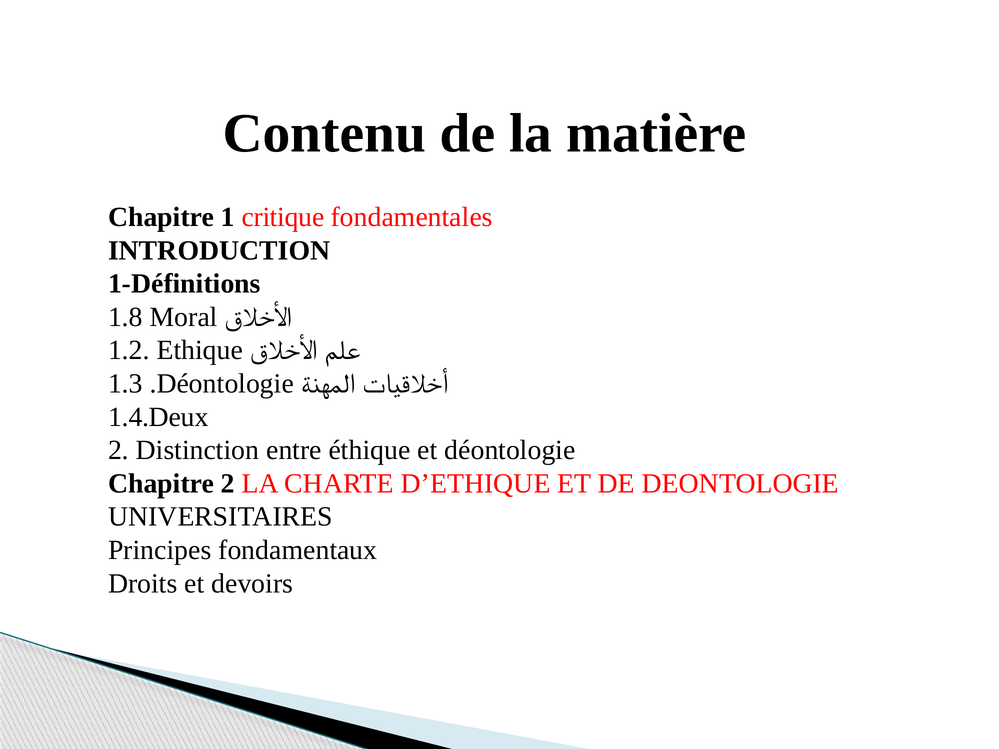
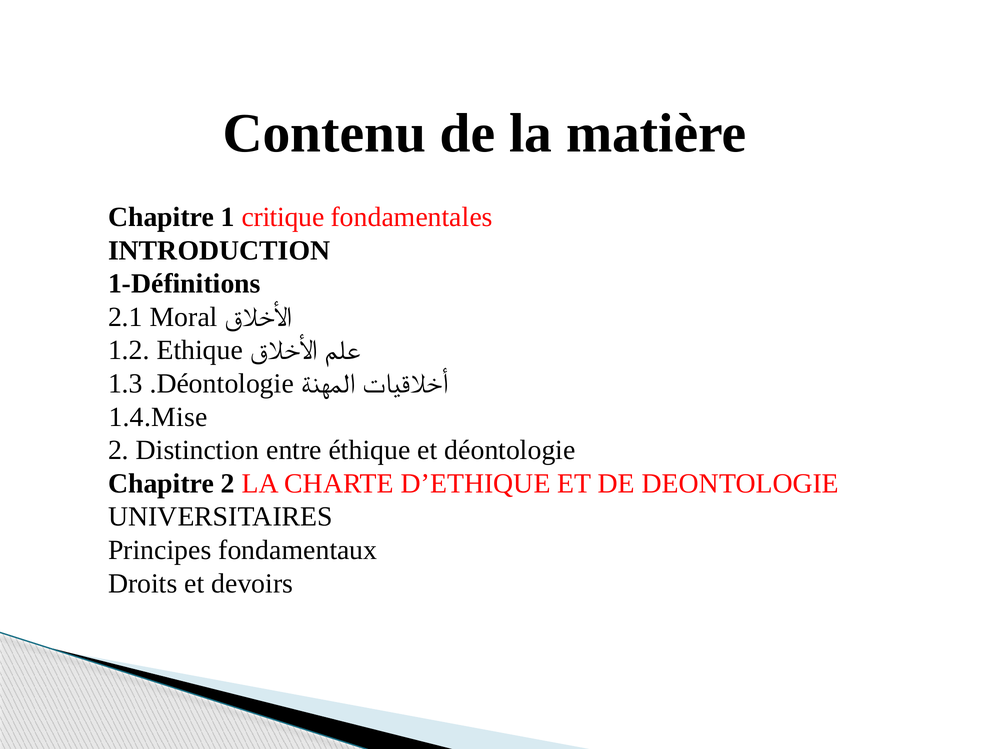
1.8: 1.8 -> 2.1
1.4.Deux: 1.4.Deux -> 1.4.Mise
